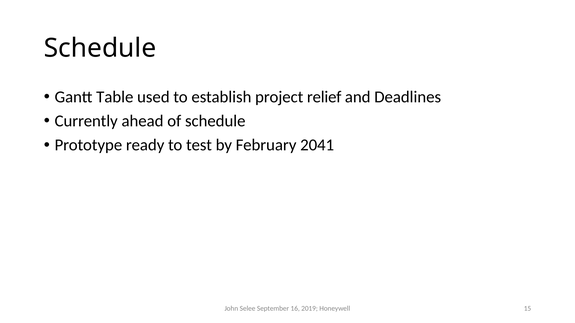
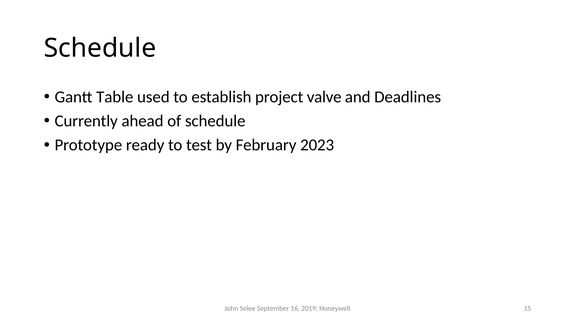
relief: relief -> valve
2041: 2041 -> 2023
